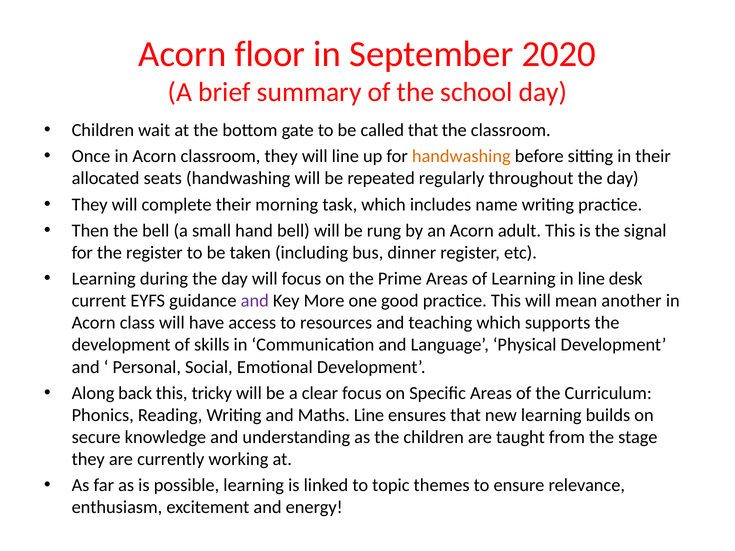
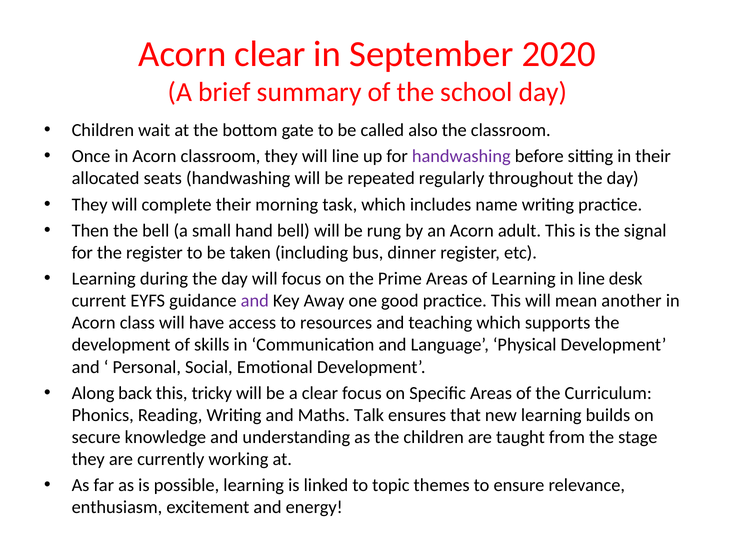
Acorn floor: floor -> clear
called that: that -> also
handwashing at (461, 156) colour: orange -> purple
More: More -> Away
Maths Line: Line -> Talk
